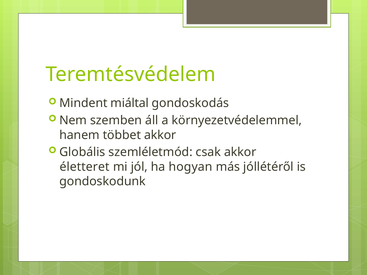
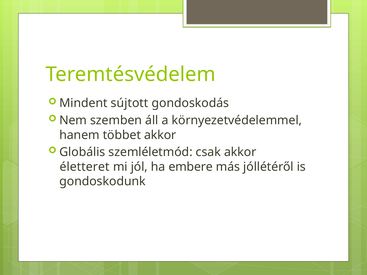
miáltal: miáltal -> sújtott
hogyan: hogyan -> embere
